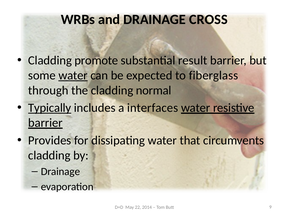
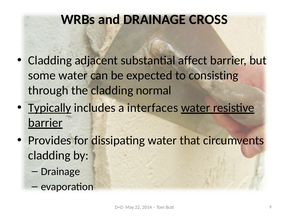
promote: promote -> adjacent
result: result -> affect
water at (73, 75) underline: present -> none
fiberglass: fiberglass -> consisting
